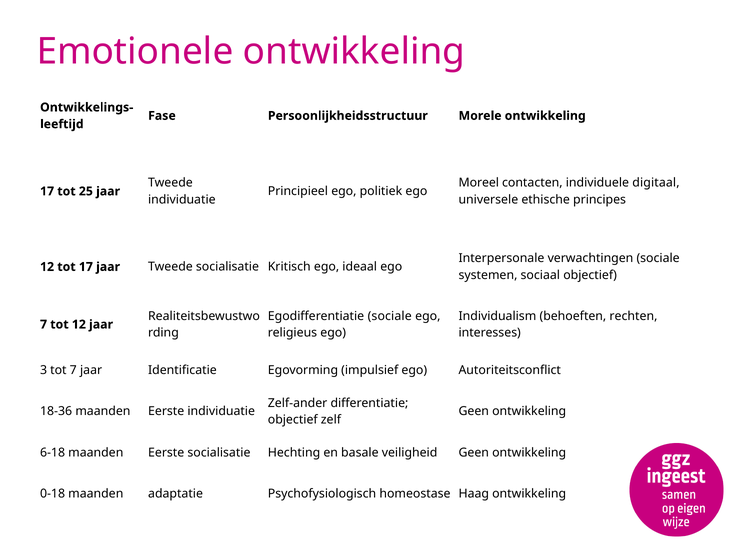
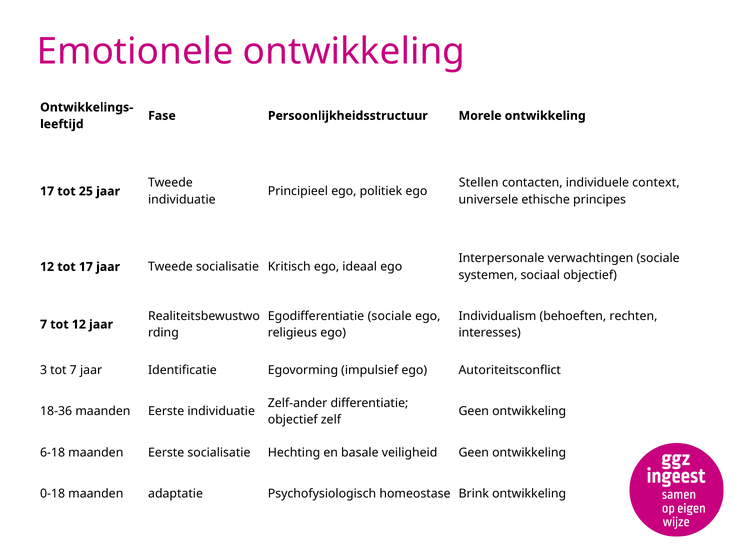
Moreel: Moreel -> Stellen
digitaal: digitaal -> context
Haag: Haag -> Brink
